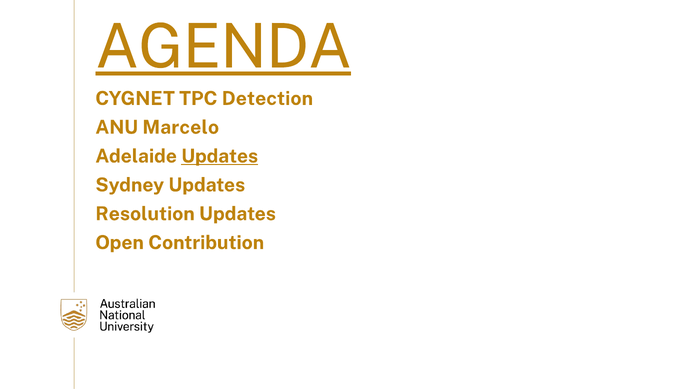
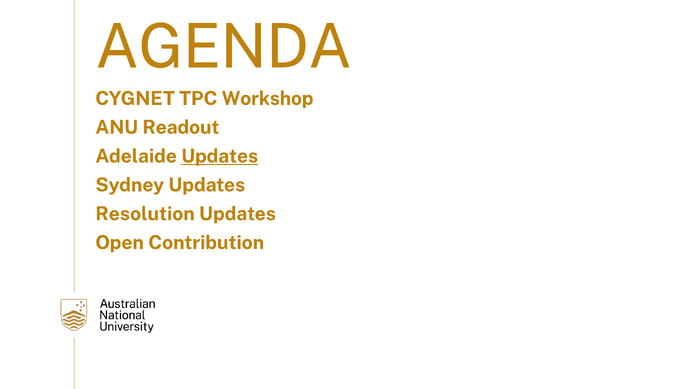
AGENDA underline: present -> none
Detection: Detection -> Workshop
Marcelo: Marcelo -> Readout
